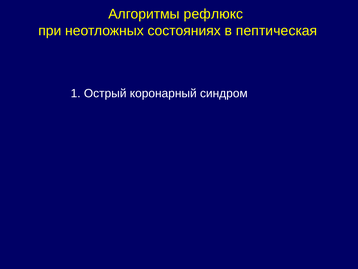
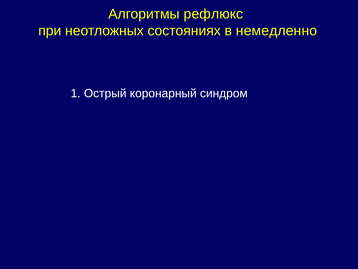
пептическая: пептическая -> немедленно
